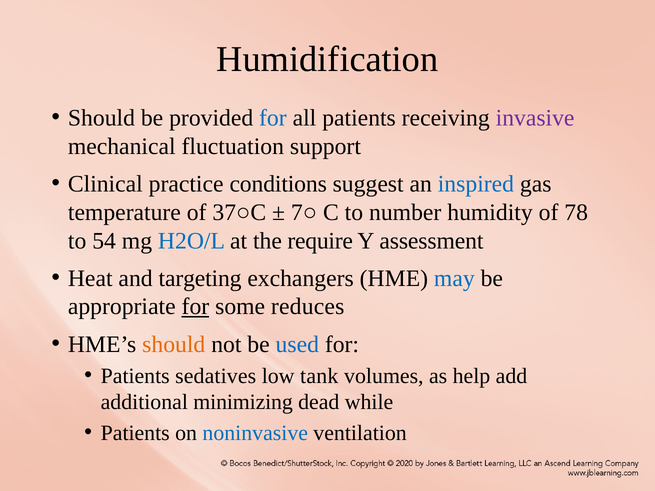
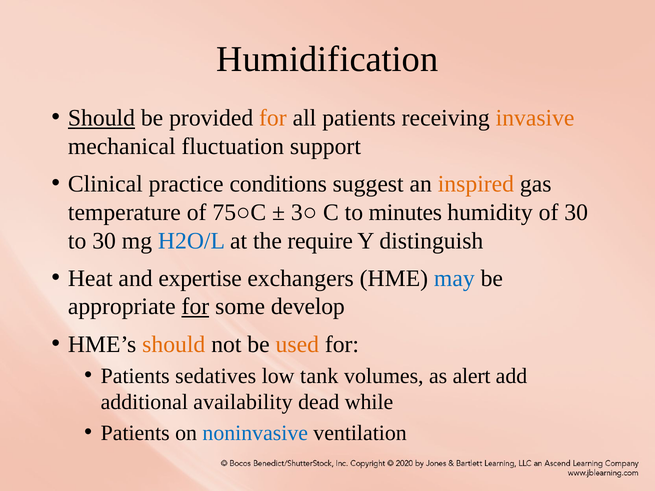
Should at (101, 118) underline: none -> present
for at (273, 118) colour: blue -> orange
invasive colour: purple -> orange
inspired colour: blue -> orange
37○C: 37○C -> 75○C
7○: 7○ -> 3○
number: number -> minutes
of 78: 78 -> 30
to 54: 54 -> 30
assessment: assessment -> distinguish
targeting: targeting -> expertise
reduces: reduces -> develop
used colour: blue -> orange
help: help -> alert
minimizing: minimizing -> availability
